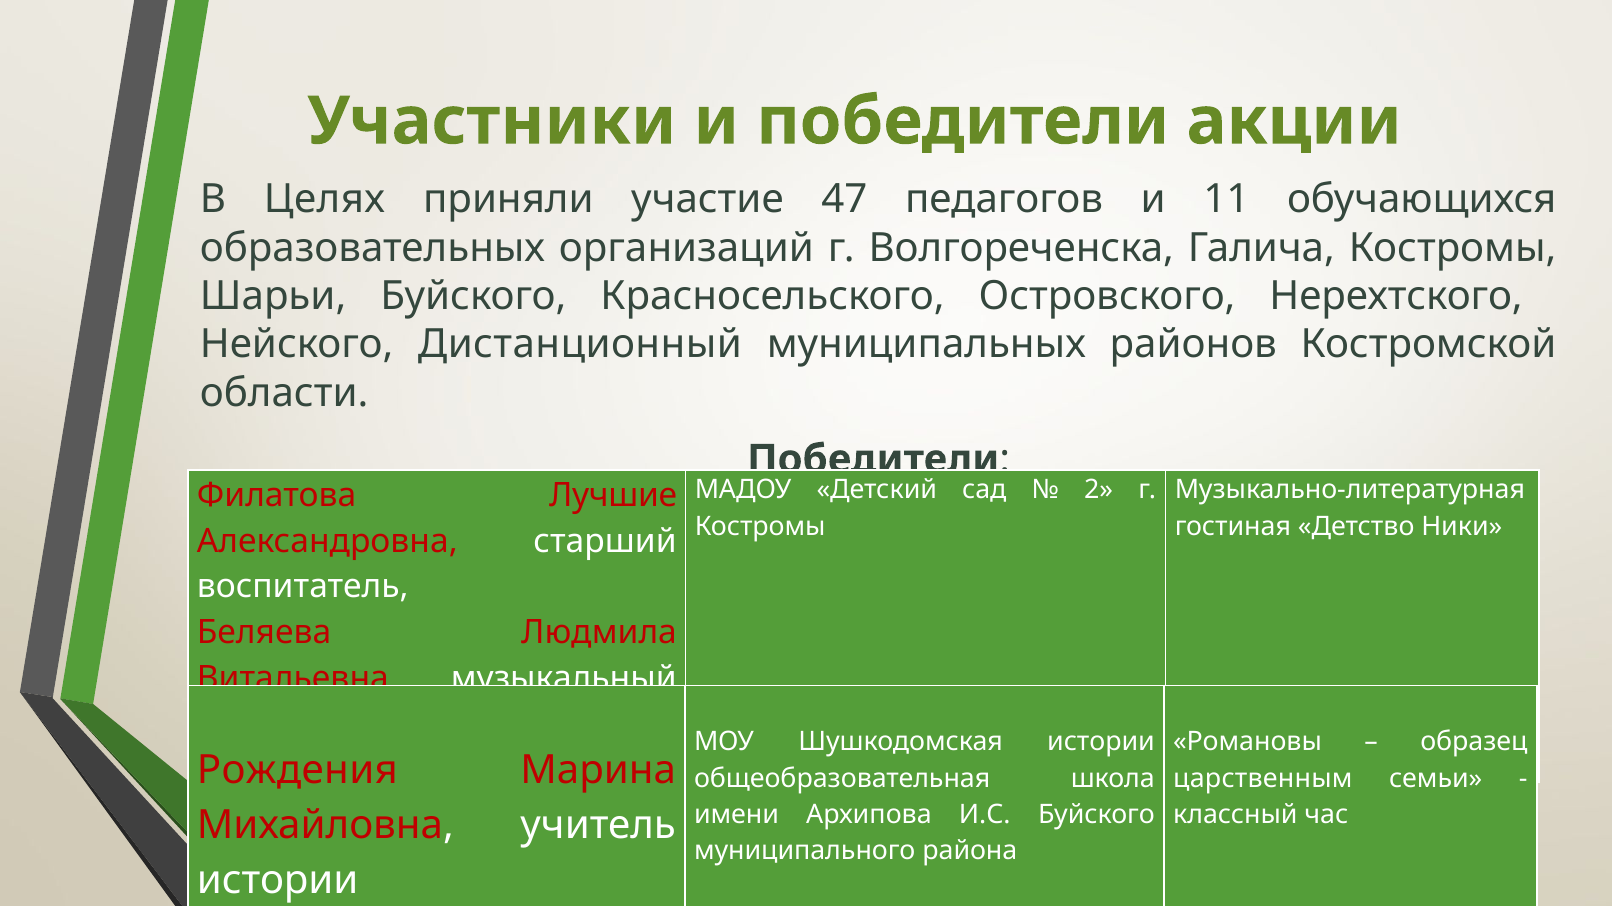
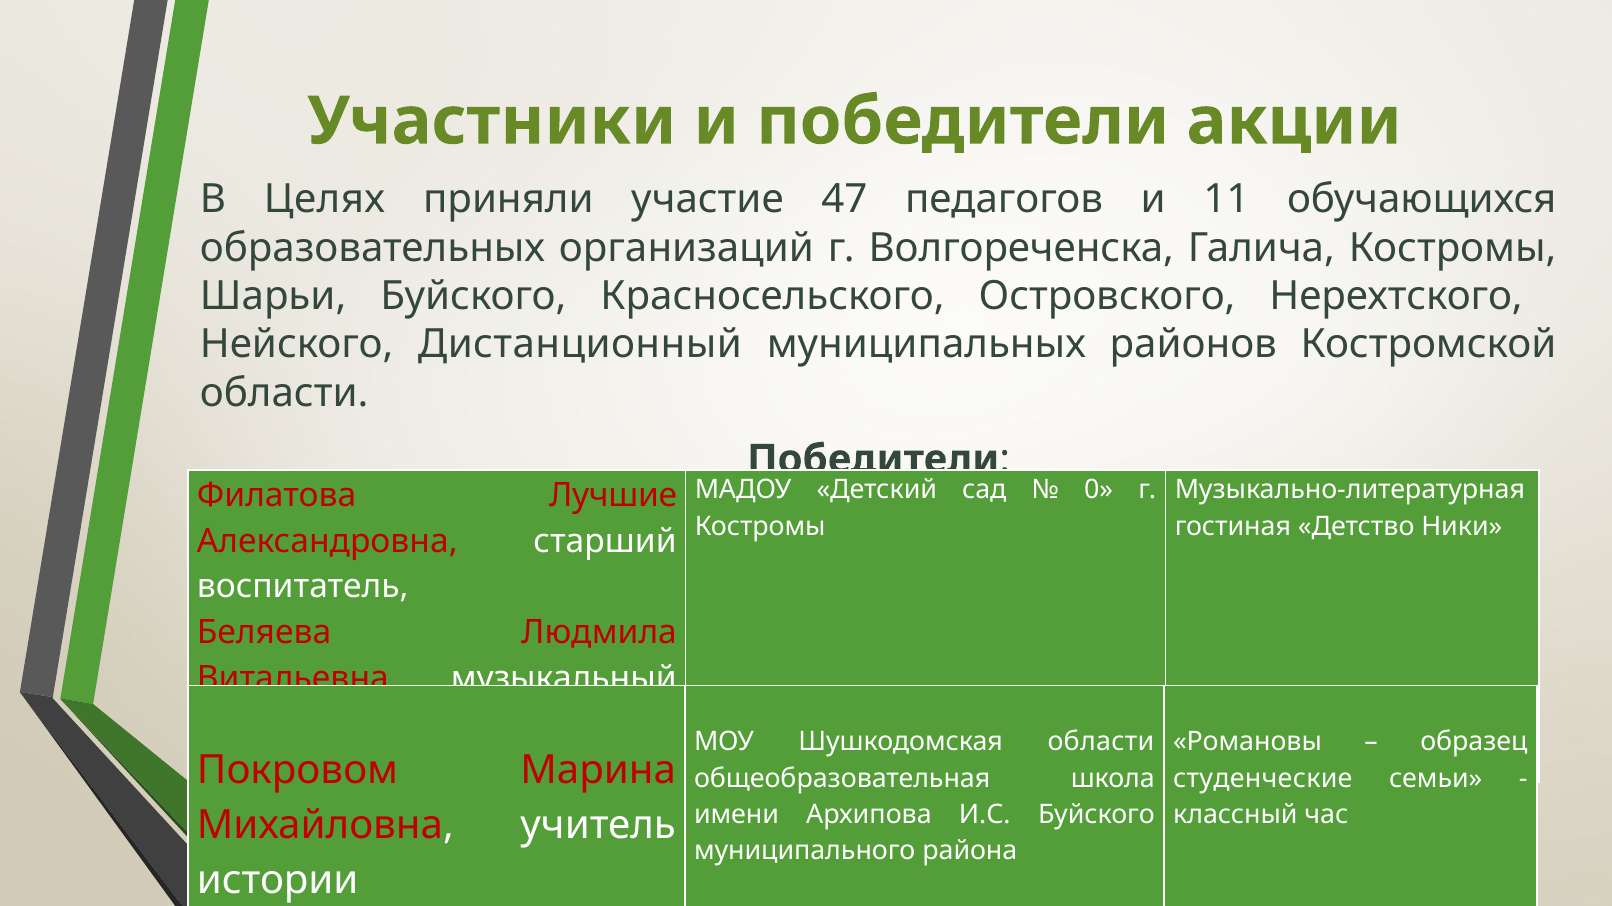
2: 2 -> 0
Шушкодомская истории: истории -> области
Рождения: Рождения -> Покровом
царственным: царственным -> студенческие
